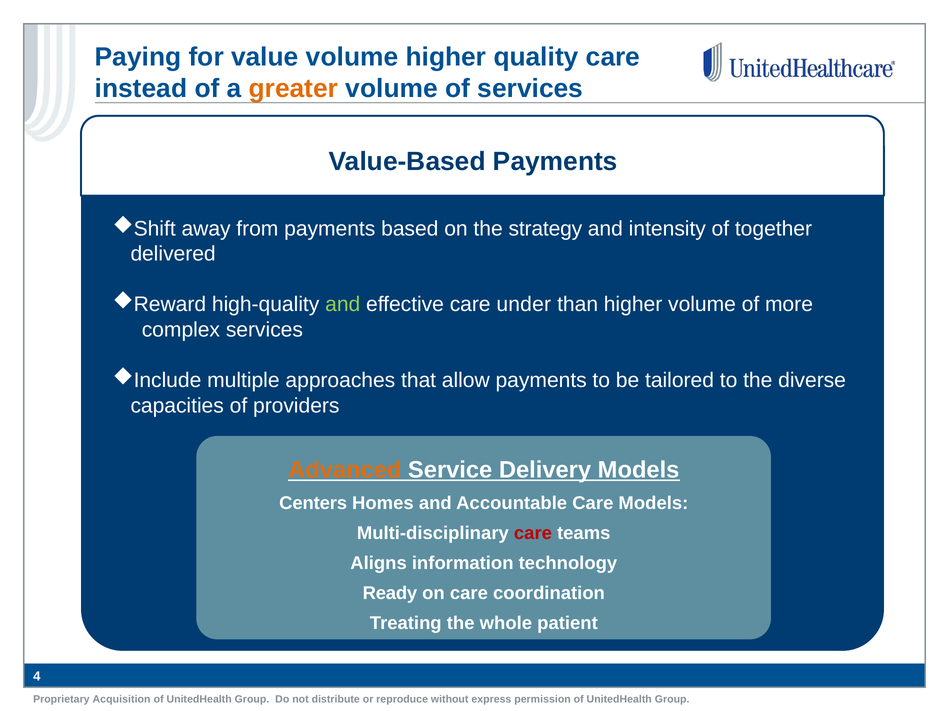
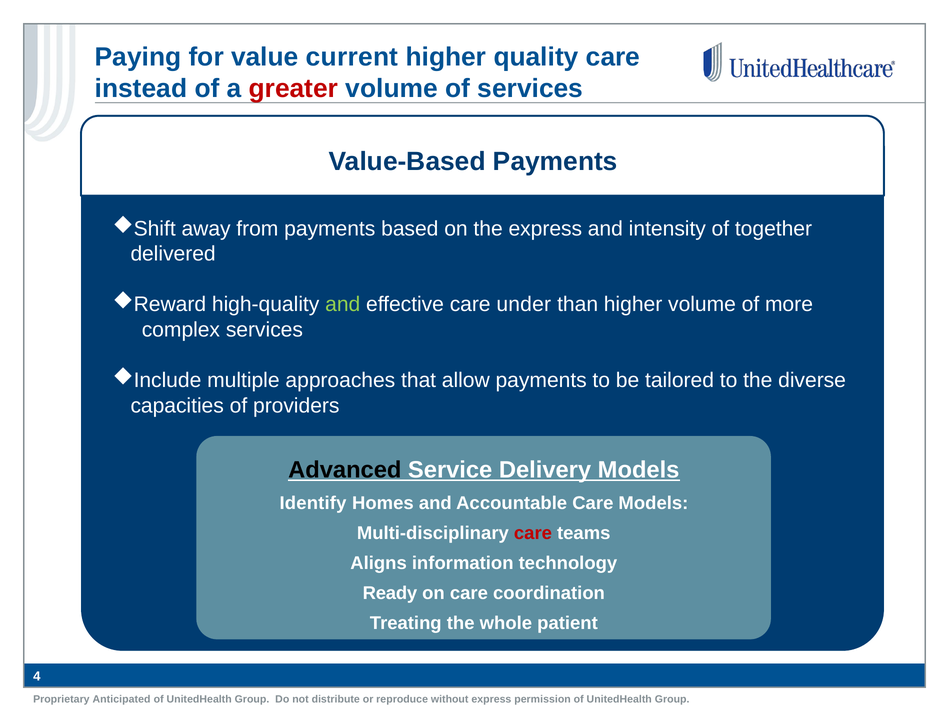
value volume: volume -> current
greater colour: orange -> red
the strategy: strategy -> express
Advanced colour: orange -> black
Centers: Centers -> Identify
Acquisition: Acquisition -> Anticipated
